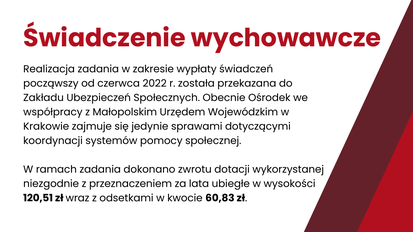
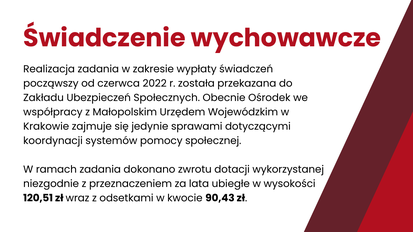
60,83: 60,83 -> 90,43
